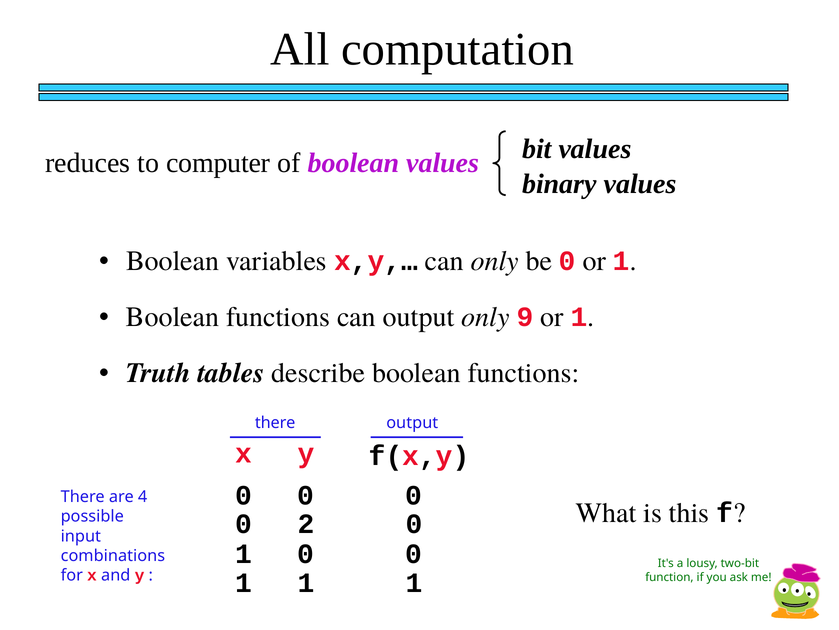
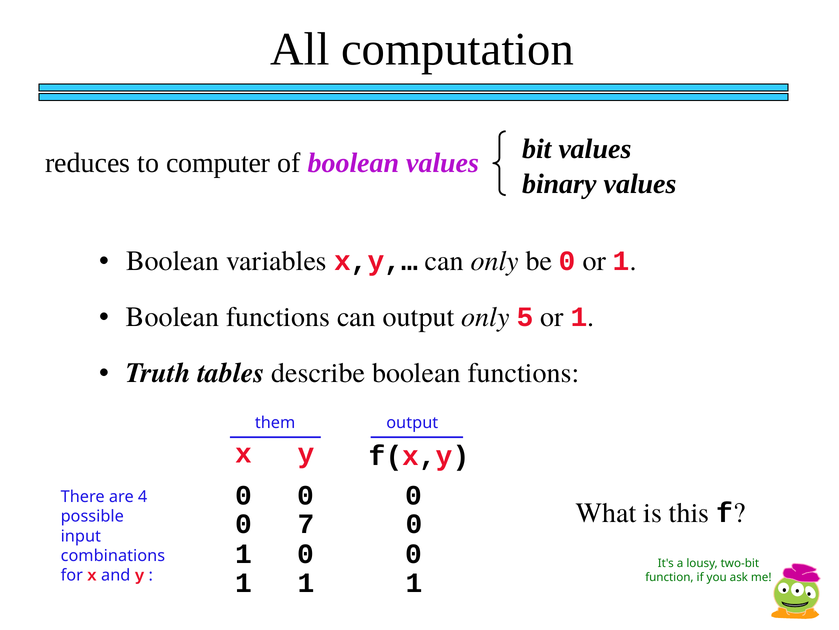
9: 9 -> 5
there at (275, 422): there -> them
2: 2 -> 7
